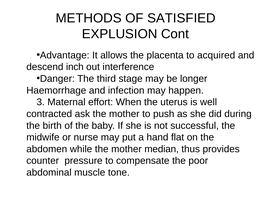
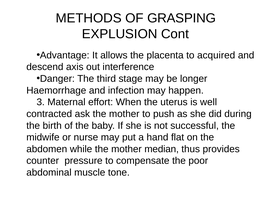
SATISFIED: SATISFIED -> GRASPING
inch: inch -> axis
